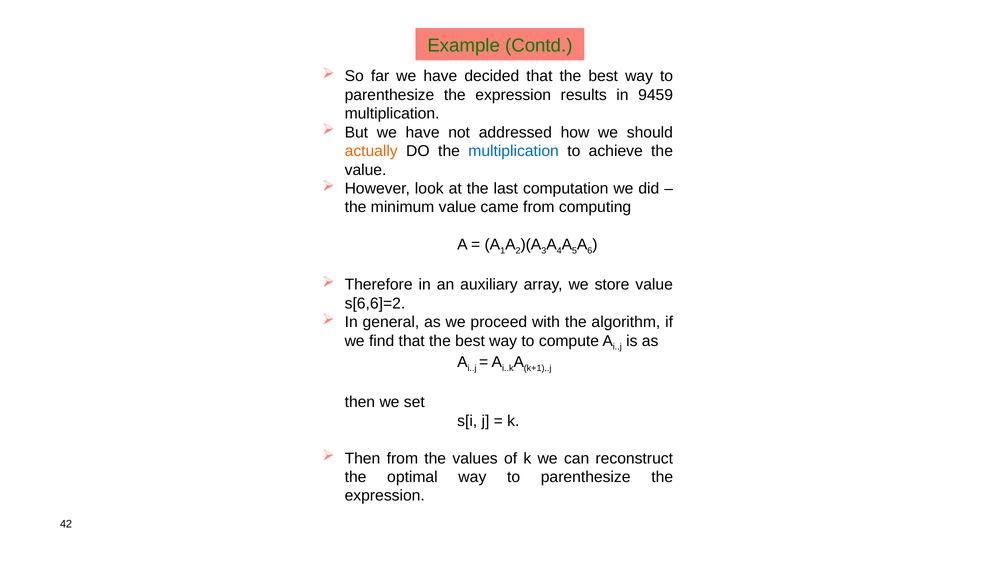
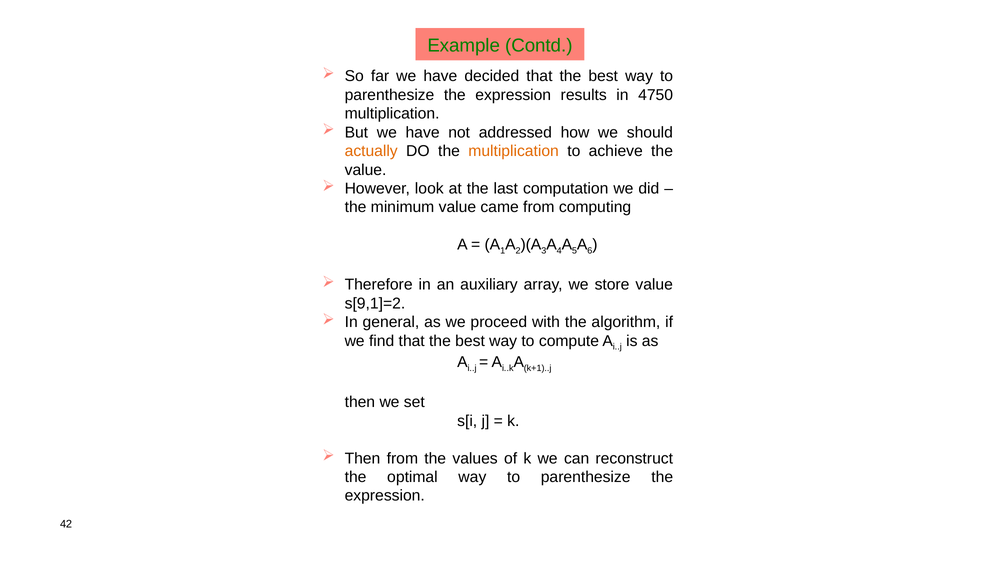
9459: 9459 -> 4750
multiplication at (514, 151) colour: blue -> orange
s[6,6]=2: s[6,6]=2 -> s[9,1]=2
